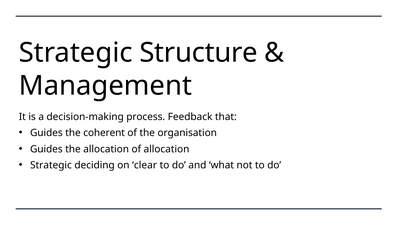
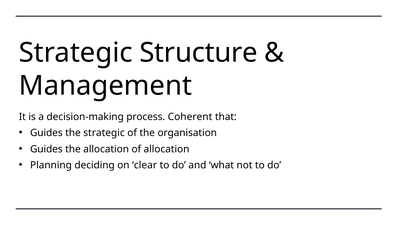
Feedback: Feedback -> Coherent
the coherent: coherent -> strategic
Strategic at (51, 165): Strategic -> Planning
